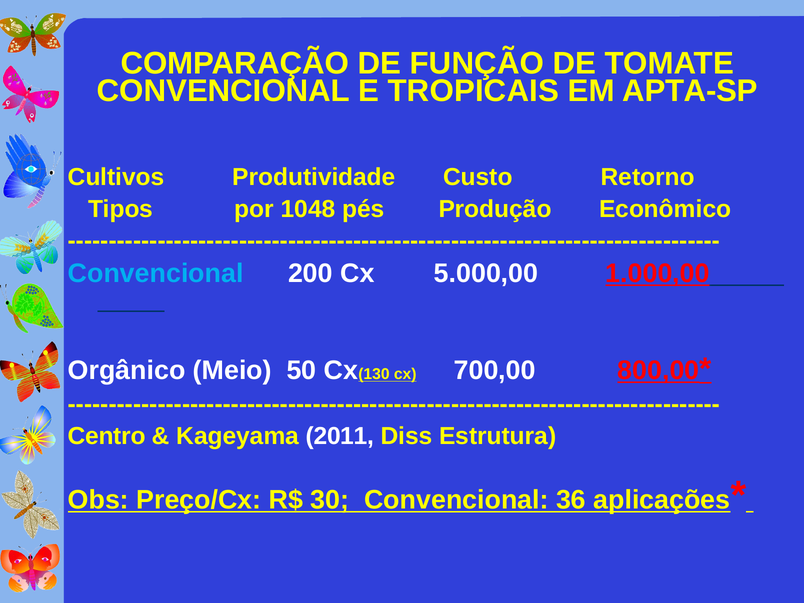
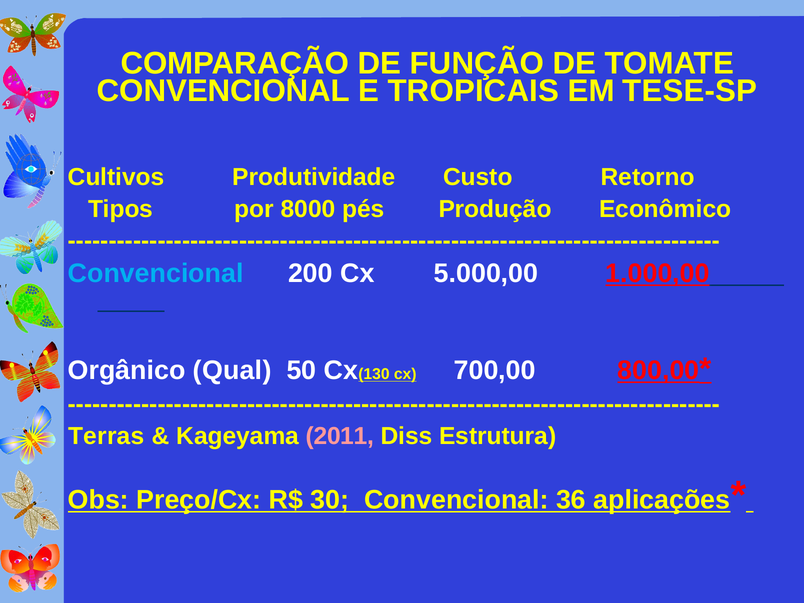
APTA-SP: APTA-SP -> TESE-SP
1048: 1048 -> 8000
Meio: Meio -> Qual
Centro: Centro -> Terras
2011 colour: white -> pink
